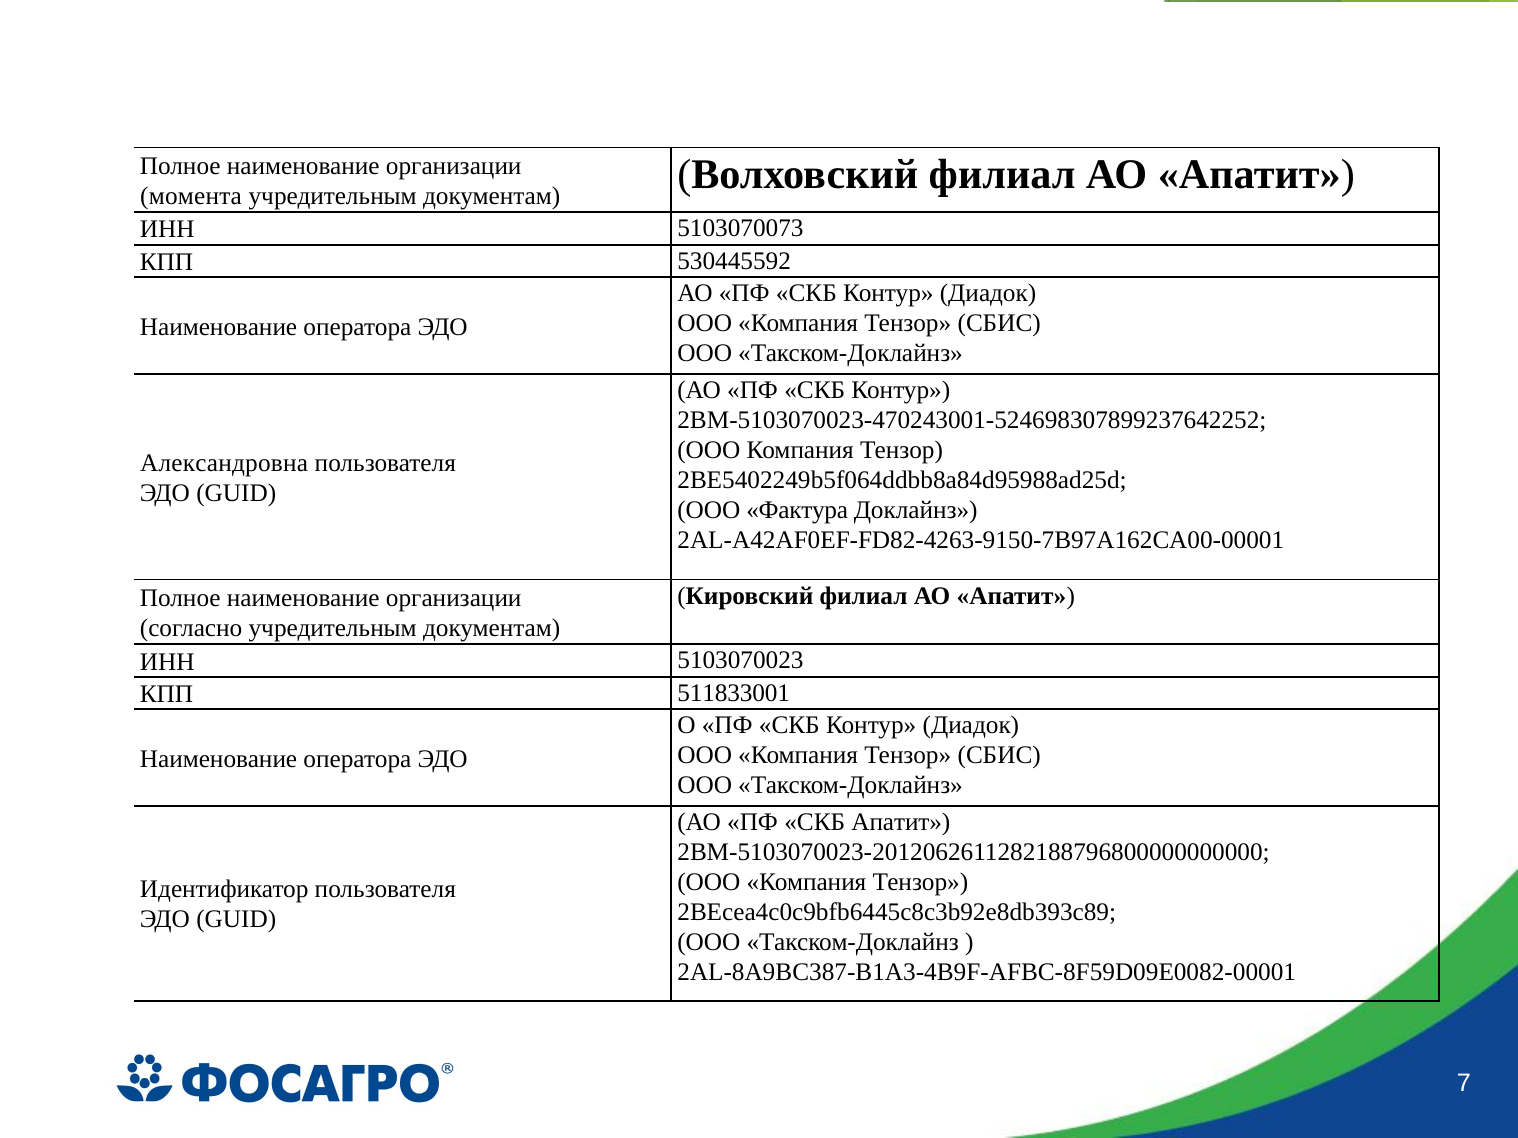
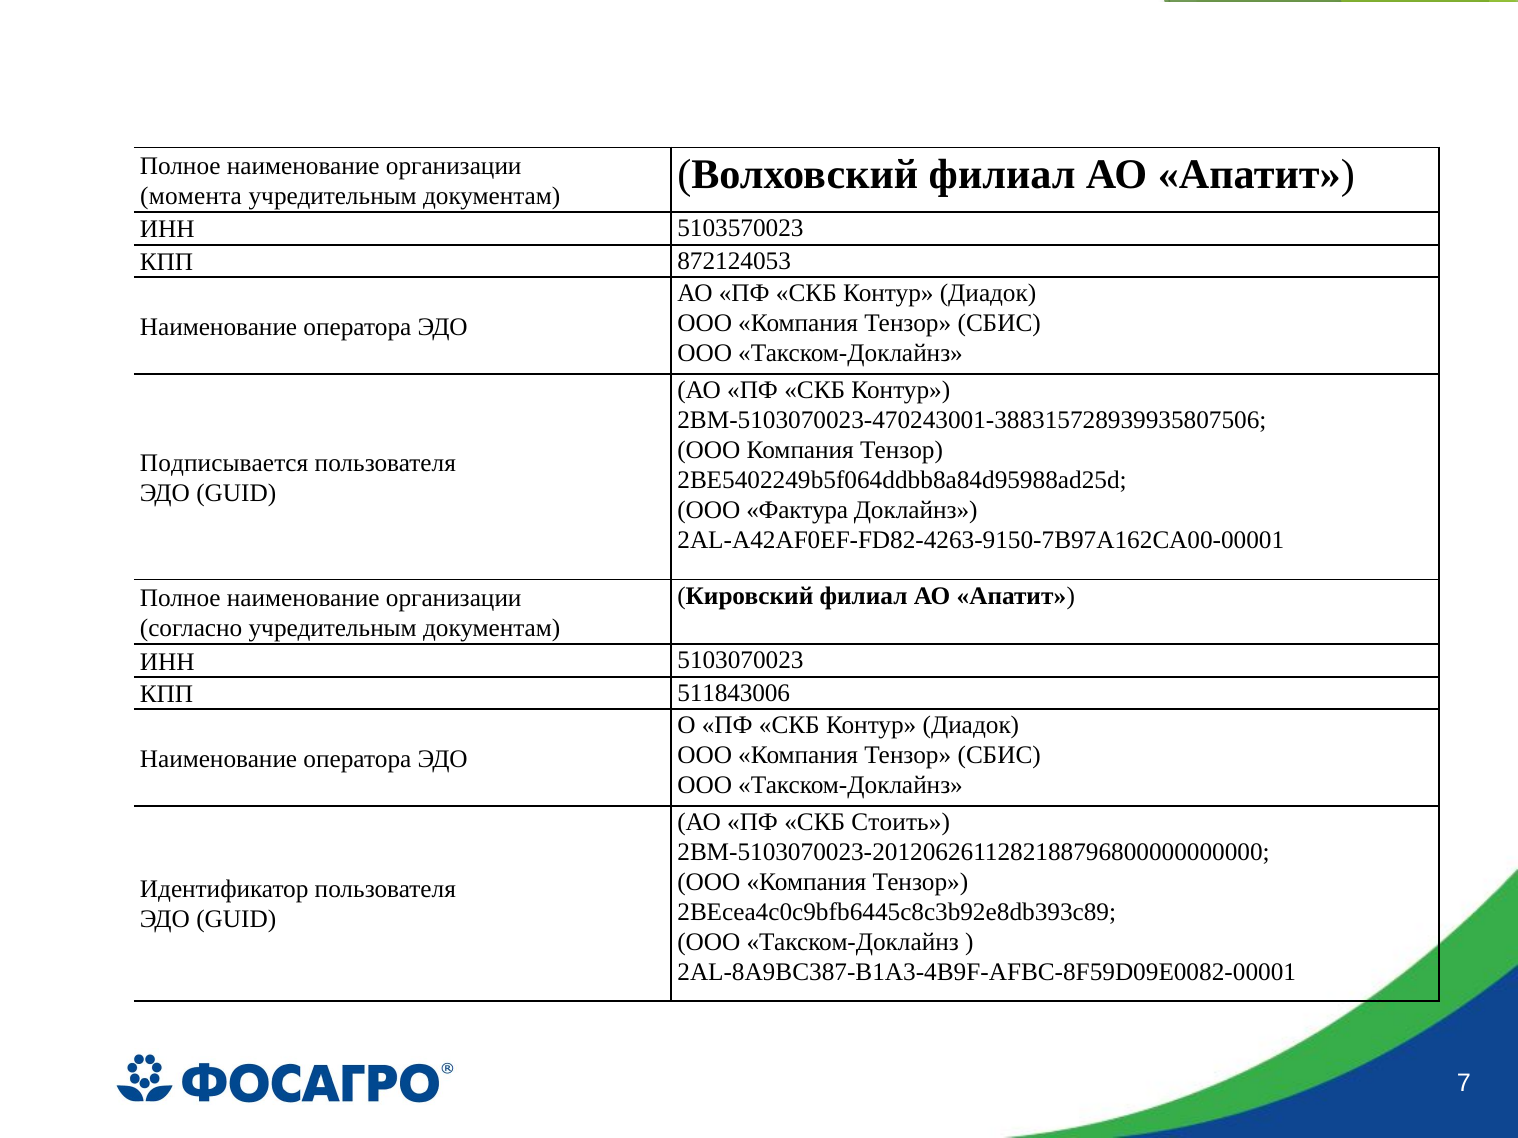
5103070073: 5103070073 -> 5103570023
530445592: 530445592 -> 872124053
2BM-5103070023-470243001-524698307899237642252: 2BM-5103070023-470243001-524698307899237642252 -> 2BM-5103070023-470243001-388315728939935807506
Александровна: Александровна -> Подписывается
511833001: 511833001 -> 511843006
СКБ Апатит: Апатит -> Стоить
